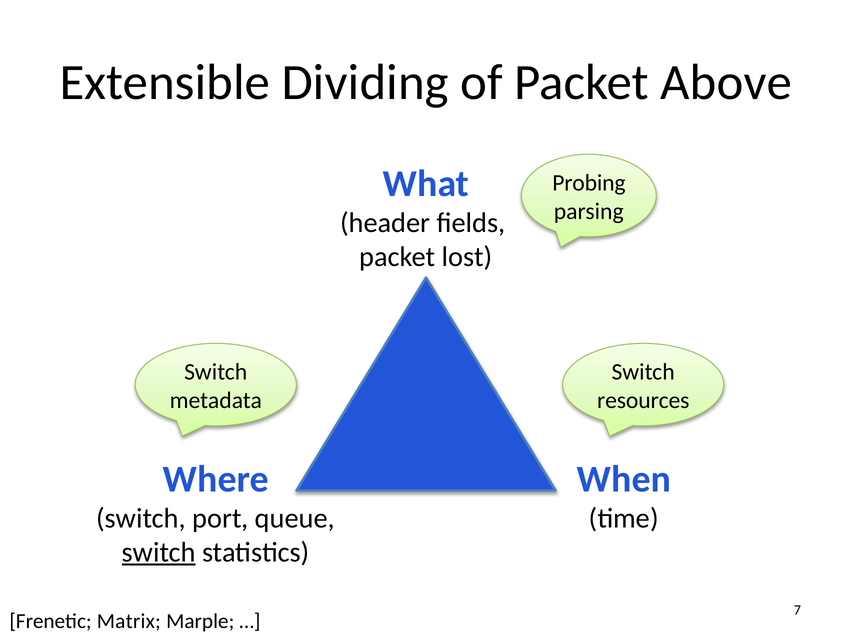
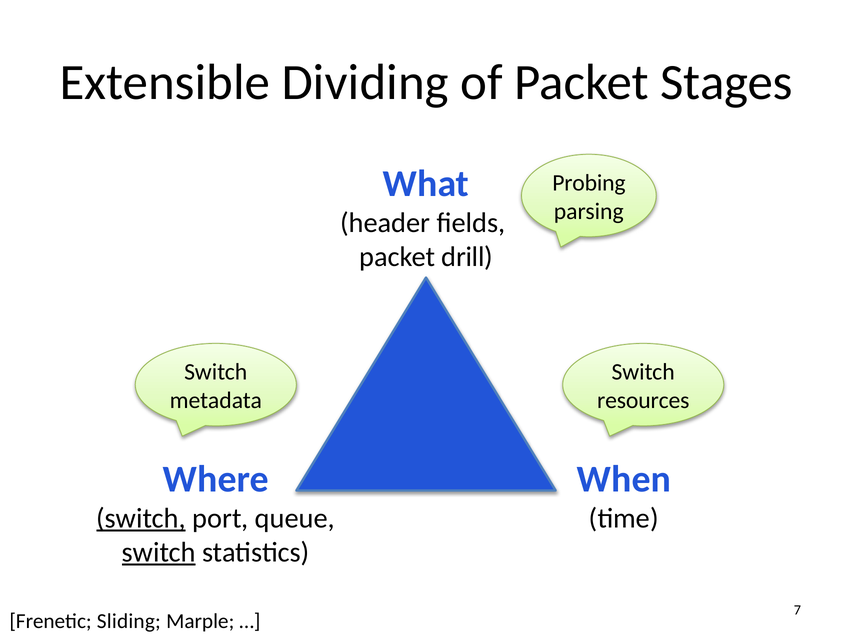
Above: Above -> Stages
lost: lost -> drill
switch at (141, 518) underline: none -> present
Matrix: Matrix -> Sliding
